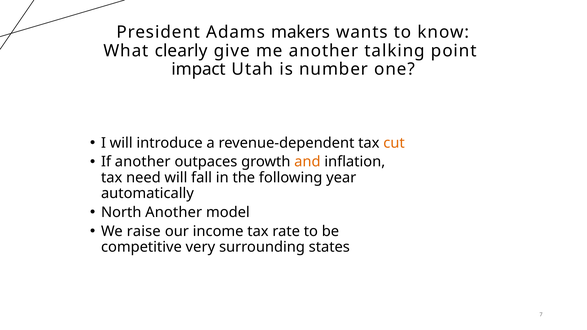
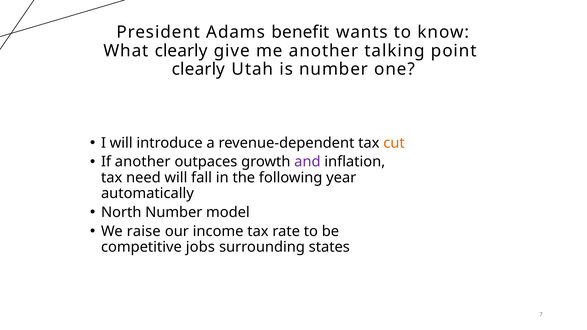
makers: makers -> benefit
impact at (199, 69): impact -> clearly
and colour: orange -> purple
North Another: Another -> Number
very: very -> jobs
